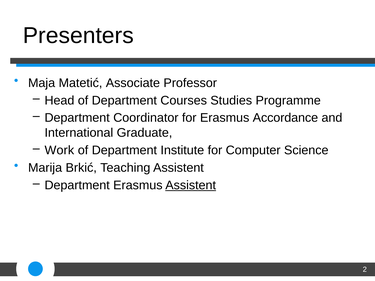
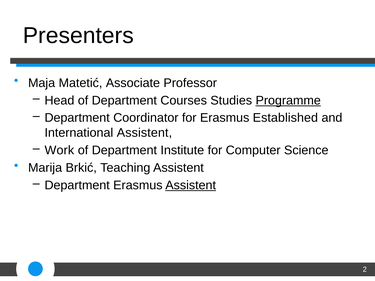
Programme underline: none -> present
Accordance: Accordance -> Established
International Graduate: Graduate -> Assistent
